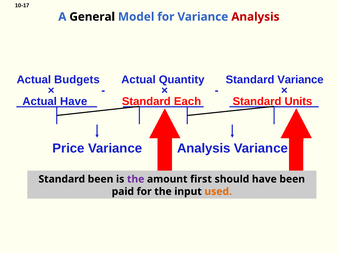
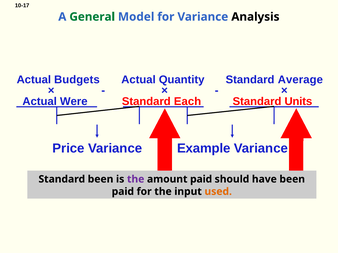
General colour: black -> green
Analysis at (255, 17) colour: red -> black
Standard Variance: Variance -> Average
Actual Have: Have -> Were
Price Variance Analysis: Analysis -> Example
amount first: first -> paid
